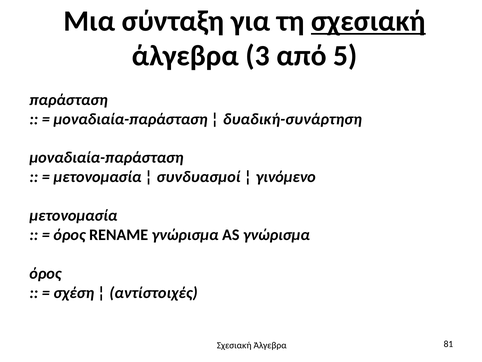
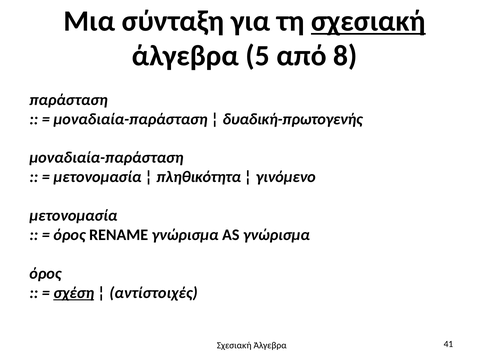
3: 3 -> 5
5: 5 -> 8
δυαδική-συνάρτηση: δυαδική-συνάρτηση -> δυαδική-πρωτογενής
συνδυασμοί: συνδυασμοί -> πληθικότητα
σχέση underline: none -> present
81: 81 -> 41
